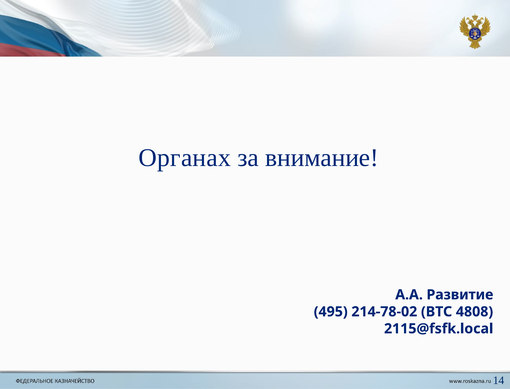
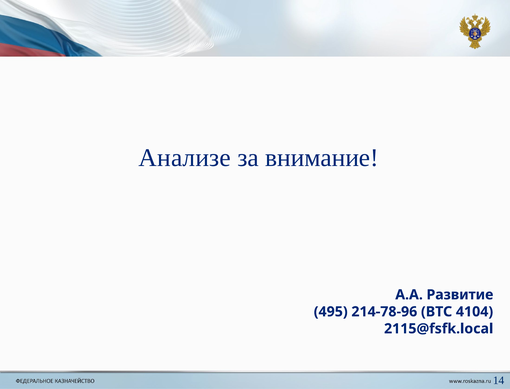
Органах: Органах -> Анализе
214-78-02: 214-78-02 -> 214-78-96
4808: 4808 -> 4104
